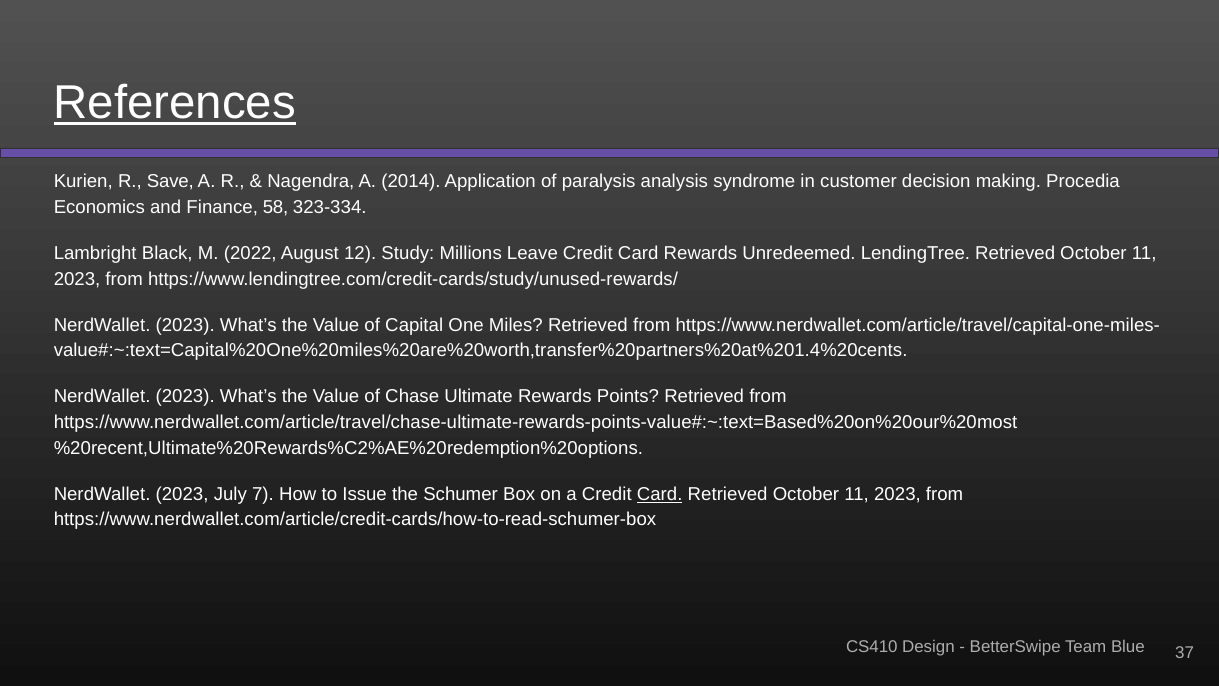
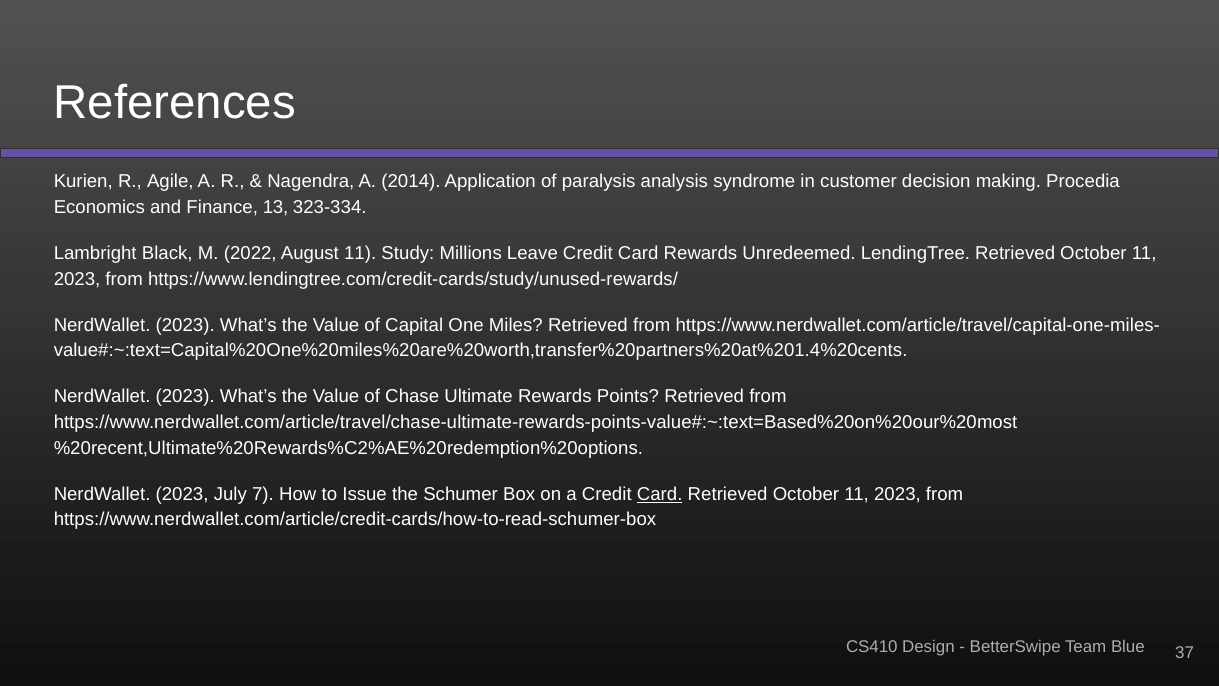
References underline: present -> none
Save: Save -> Agile
58: 58 -> 13
August 12: 12 -> 11
